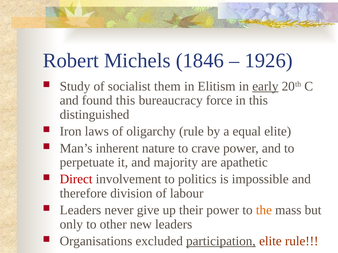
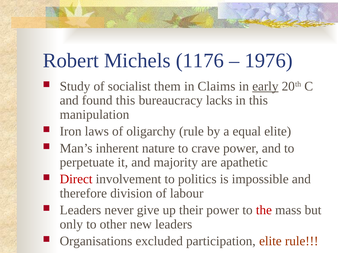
1846: 1846 -> 1176
1926: 1926 -> 1976
Elitism: Elitism -> Claims
force: force -> lacks
distinguished: distinguished -> manipulation
the colour: orange -> red
participation underline: present -> none
